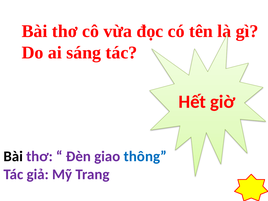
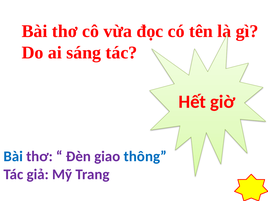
Bài at (13, 156) colour: black -> blue
